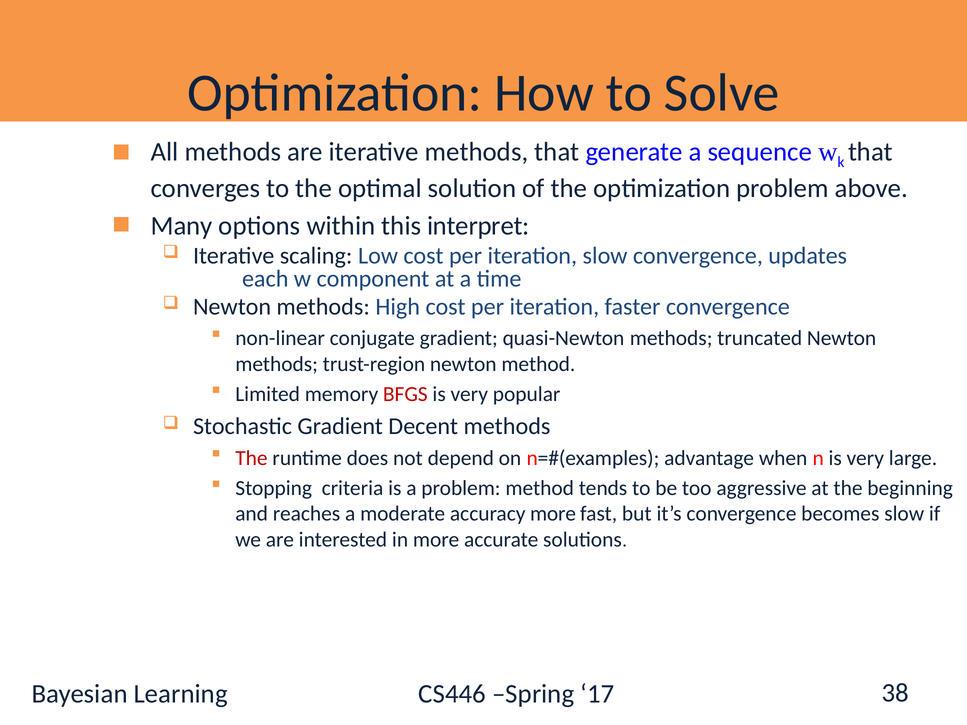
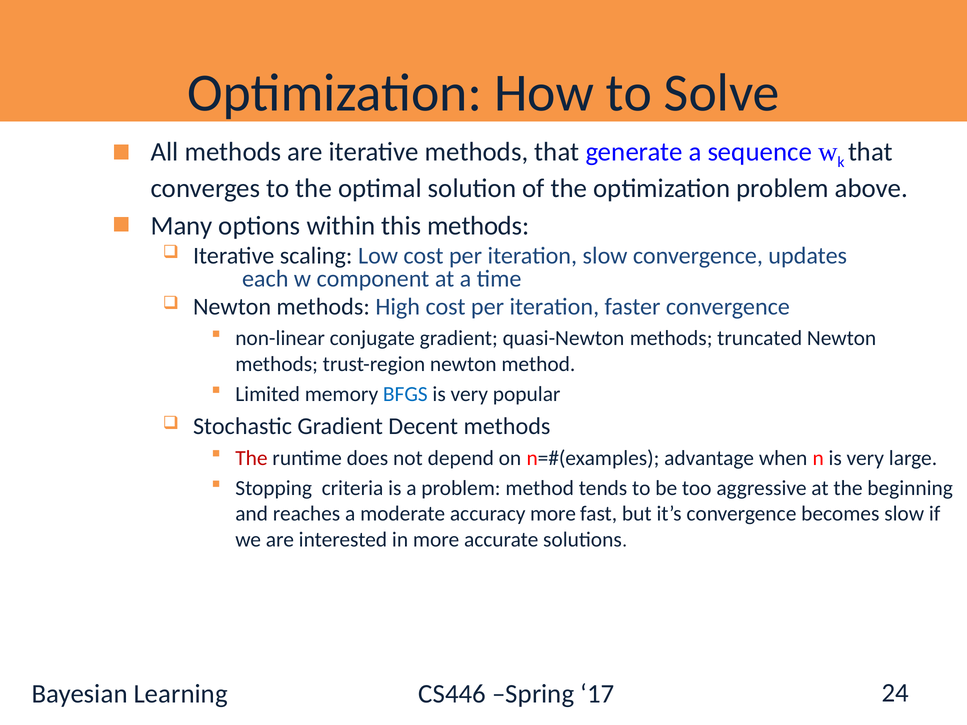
this interpret: interpret -> methods
BFGS colour: red -> blue
38: 38 -> 24
